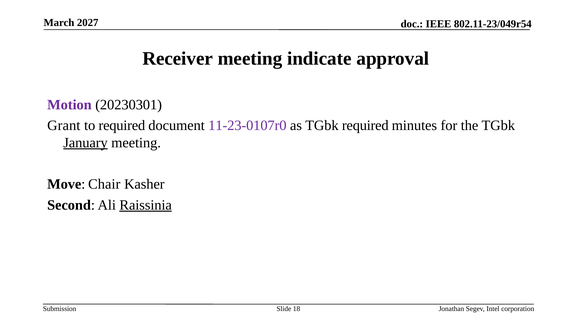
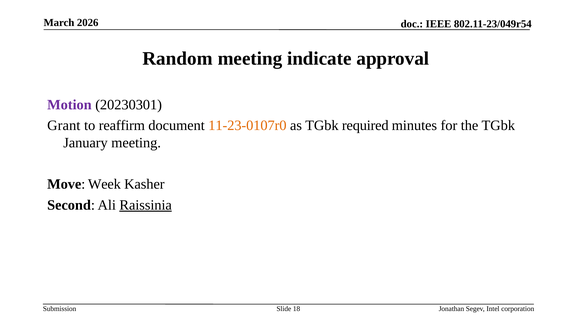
2027: 2027 -> 2026
Receiver: Receiver -> Random
to required: required -> reaffirm
11-23-0107r0 colour: purple -> orange
January underline: present -> none
Chair: Chair -> Week
